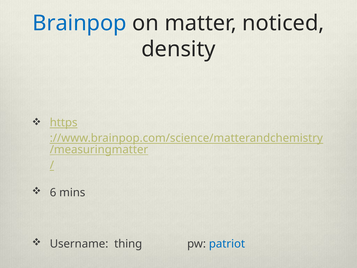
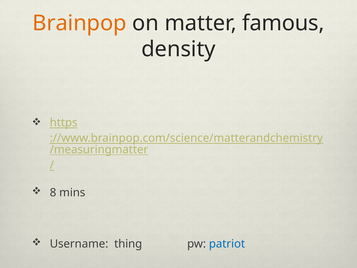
Brainpop colour: blue -> orange
noticed: noticed -> famous
6: 6 -> 8
